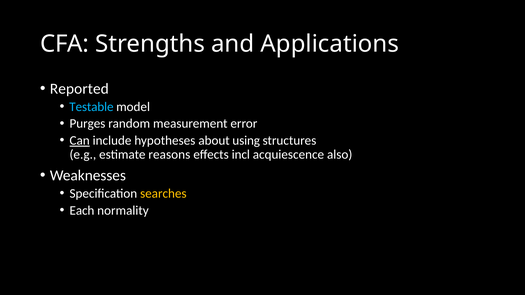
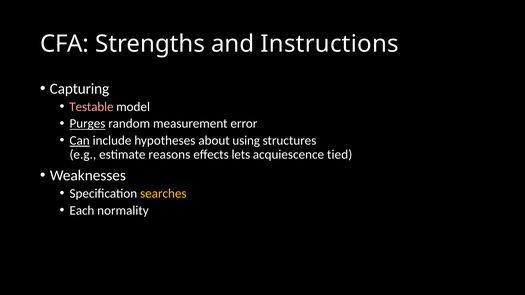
Applications: Applications -> Instructions
Reported: Reported -> Capturing
Testable colour: light blue -> pink
Purges underline: none -> present
incl: incl -> lets
also: also -> tied
